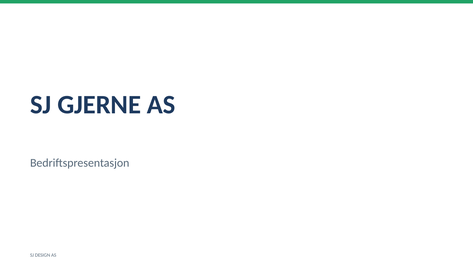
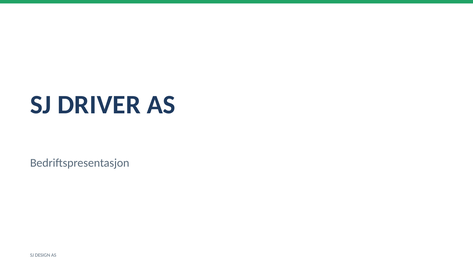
GJERNE: GJERNE -> DRIVER
